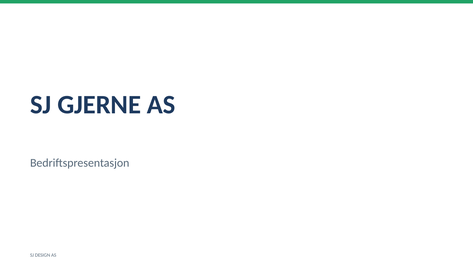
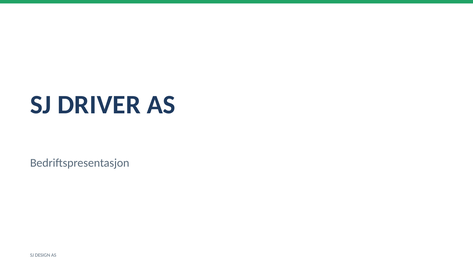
GJERNE: GJERNE -> DRIVER
